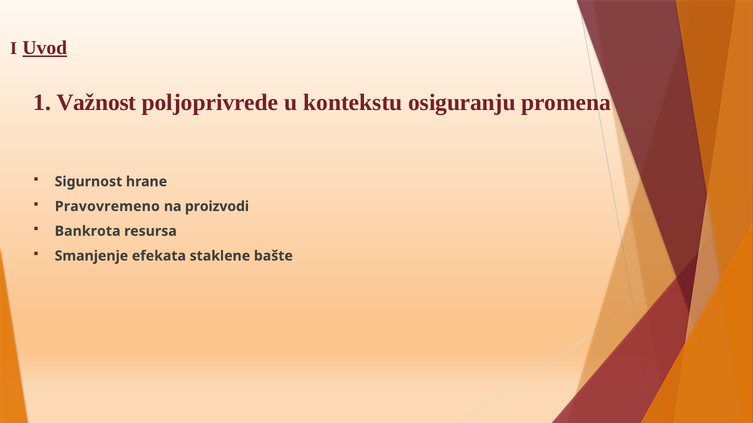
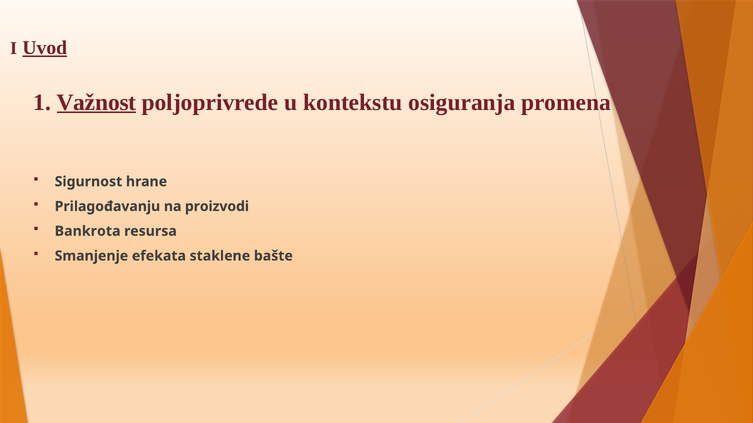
Važnost underline: none -> present
osiguranju: osiguranju -> osiguranja
Pravovremeno: Pravovremeno -> Prilagođavanju
